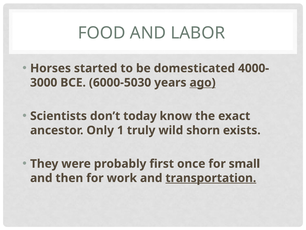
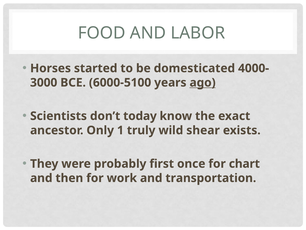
6000-5030: 6000-5030 -> 6000-5100
shorn: shorn -> shear
small: small -> chart
transportation underline: present -> none
